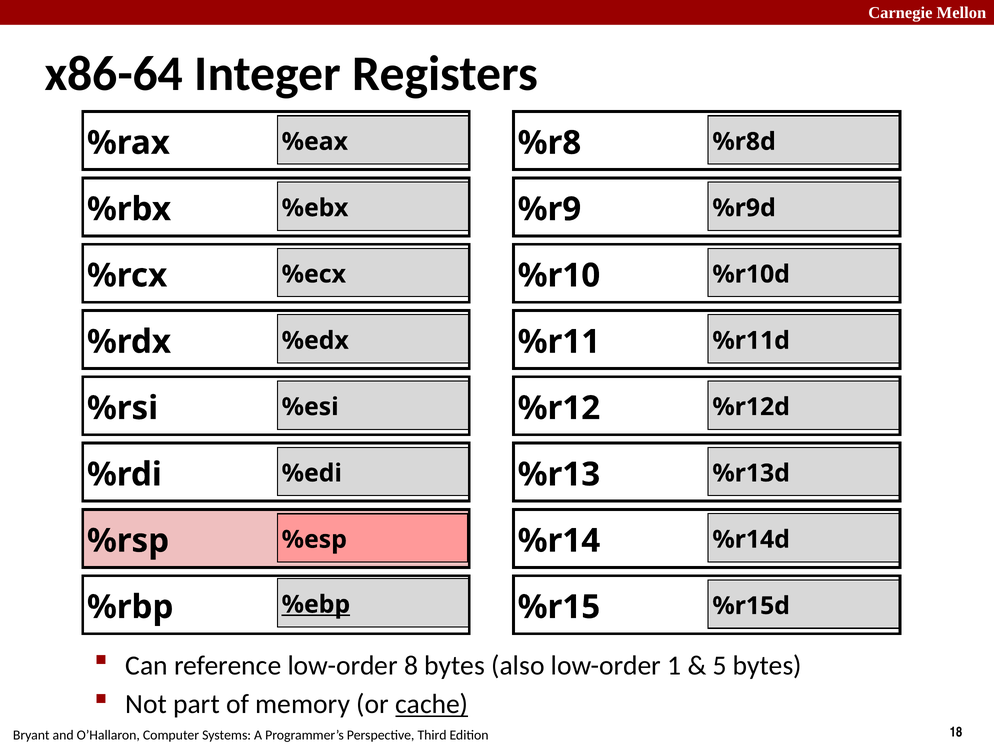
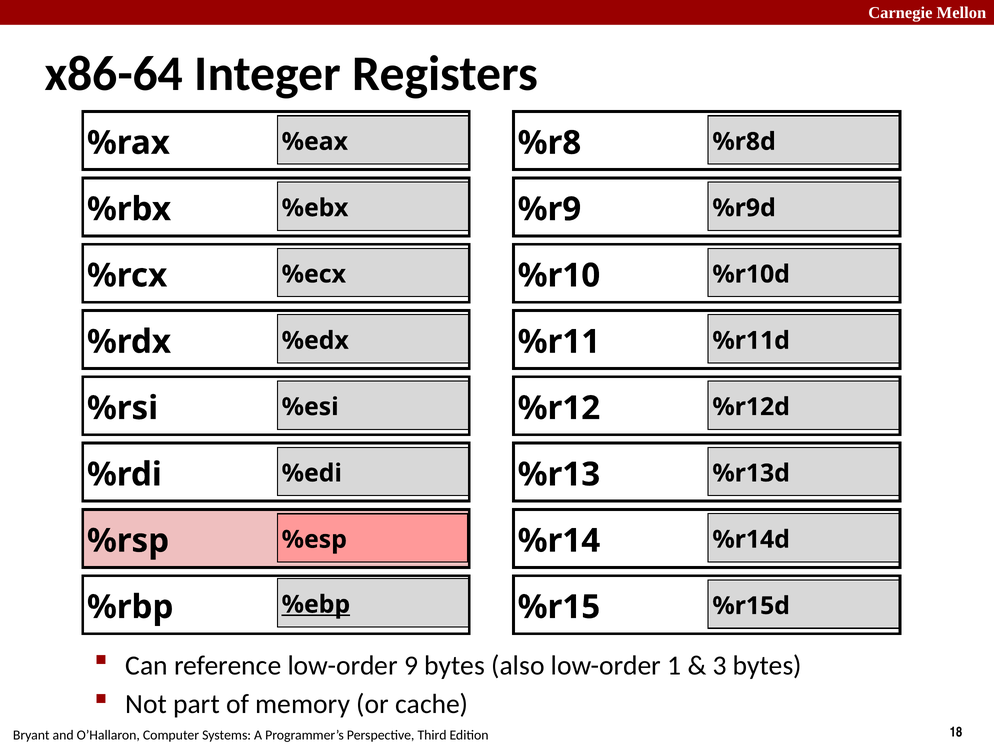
8: 8 -> 9
5: 5 -> 3
cache underline: present -> none
